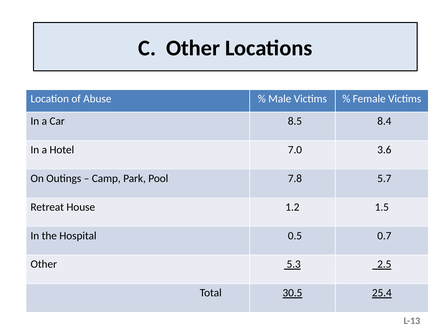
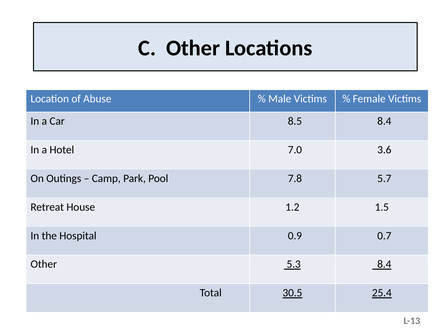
0.5: 0.5 -> 0.9
5.3 2.5: 2.5 -> 8.4
